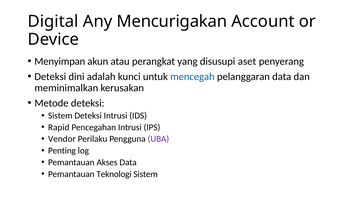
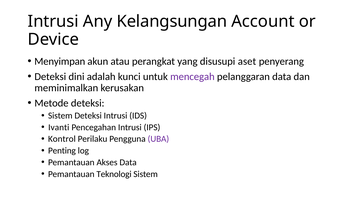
Digital at (53, 21): Digital -> Intrusi
Mencurigakan: Mencurigakan -> Kelangsungan
mencegah colour: blue -> purple
Rapid: Rapid -> Ivanti
Vendor: Vendor -> Kontrol
